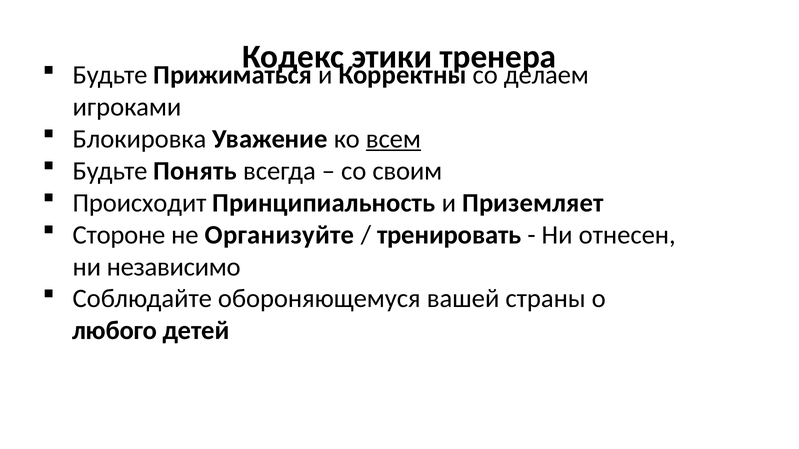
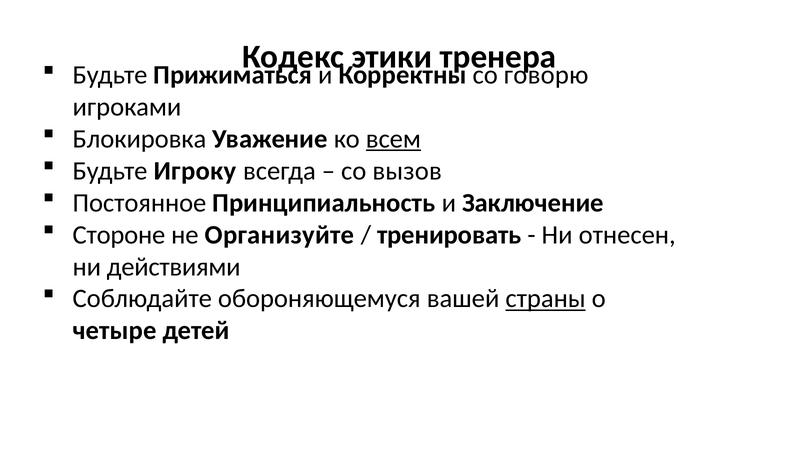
делаем: делаем -> говорю
Понять: Понять -> Игроку
своим: своим -> вызов
Происходит: Происходит -> Постоянное
Приземляет: Приземляет -> Заключение
независимо: независимо -> действиями
страны underline: none -> present
любого: любого -> четыре
